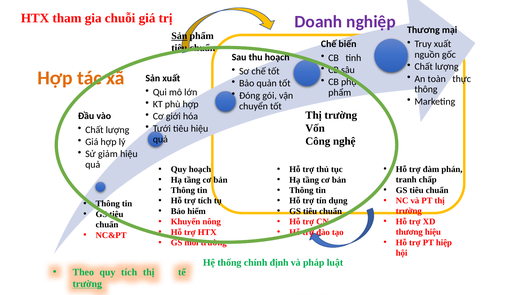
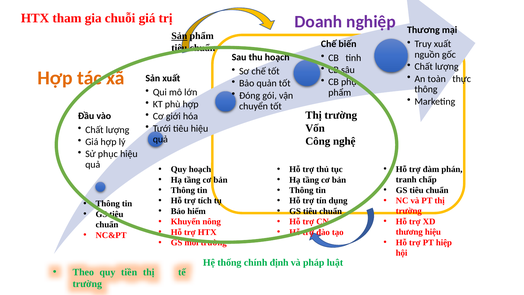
giảm: giảm -> phục
quy tích: tích -> tiền
trường at (87, 284) underline: present -> none
